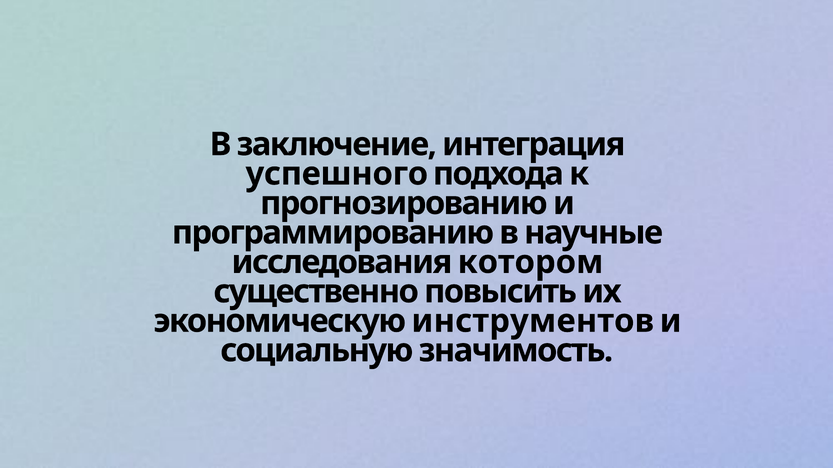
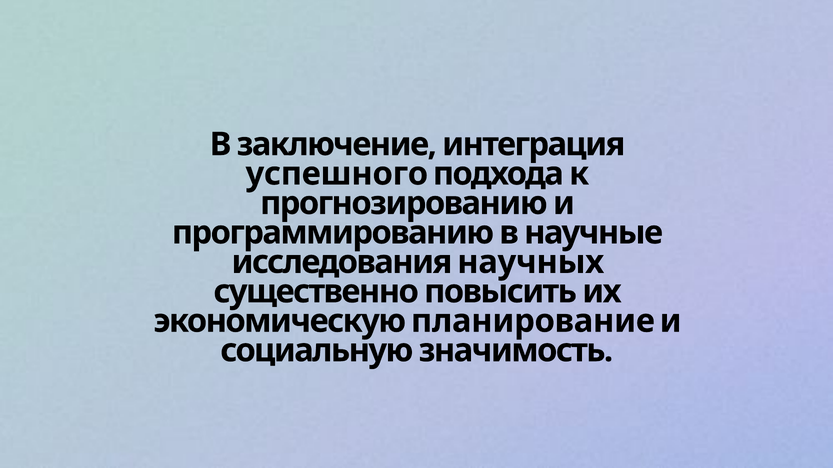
котором: котором -> научных
инструментов: инструментов -> планирование
